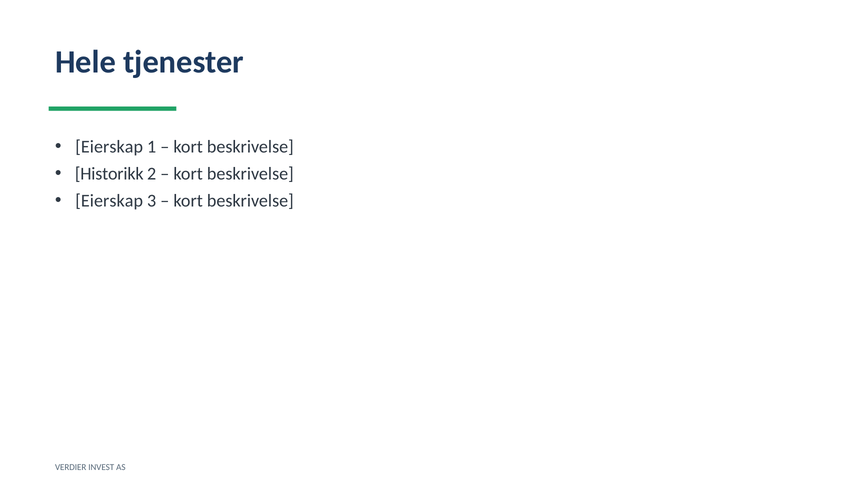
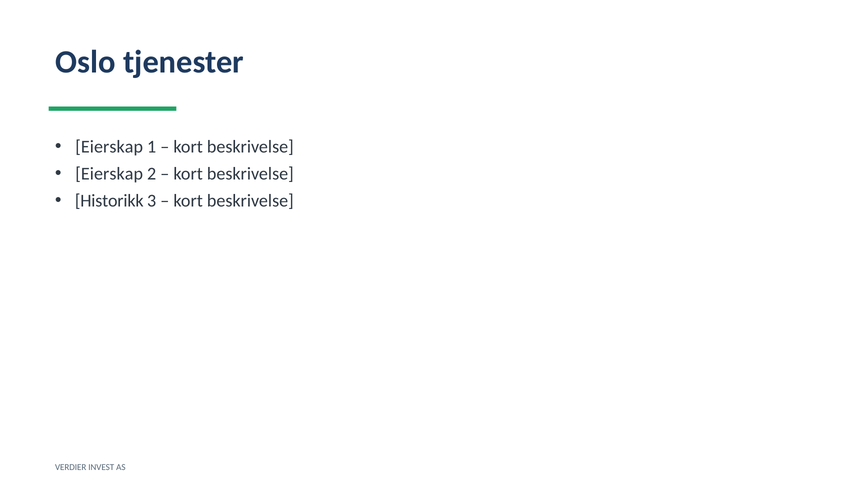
Hele: Hele -> Oslo
Historikk at (109, 174): Historikk -> Eierskap
Eierskap at (109, 201): Eierskap -> Historikk
